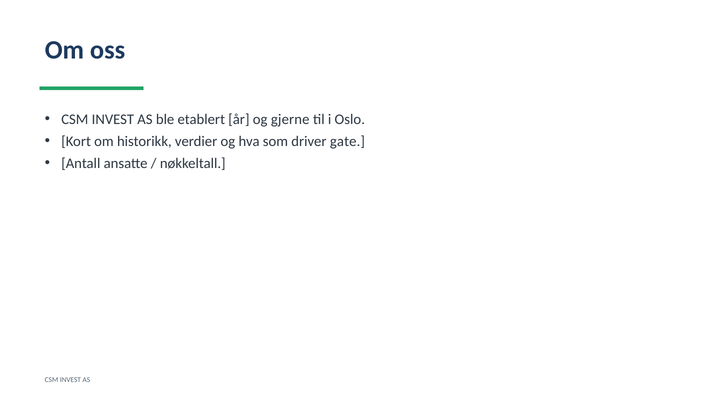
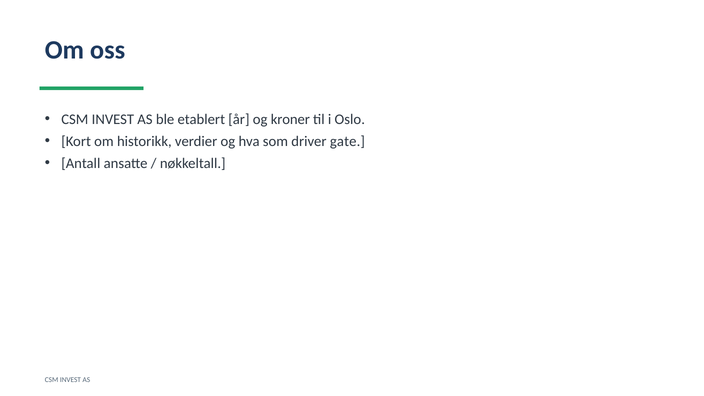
gjerne: gjerne -> kroner
